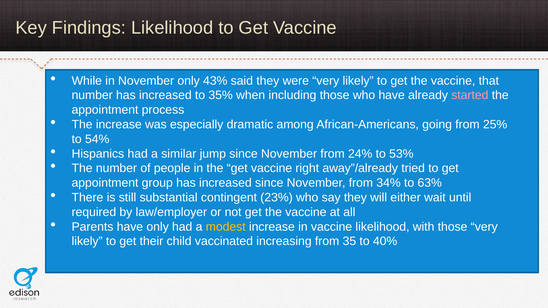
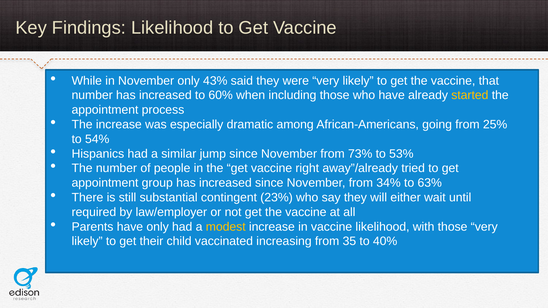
35%: 35% -> 60%
started colour: pink -> yellow
24%: 24% -> 73%
